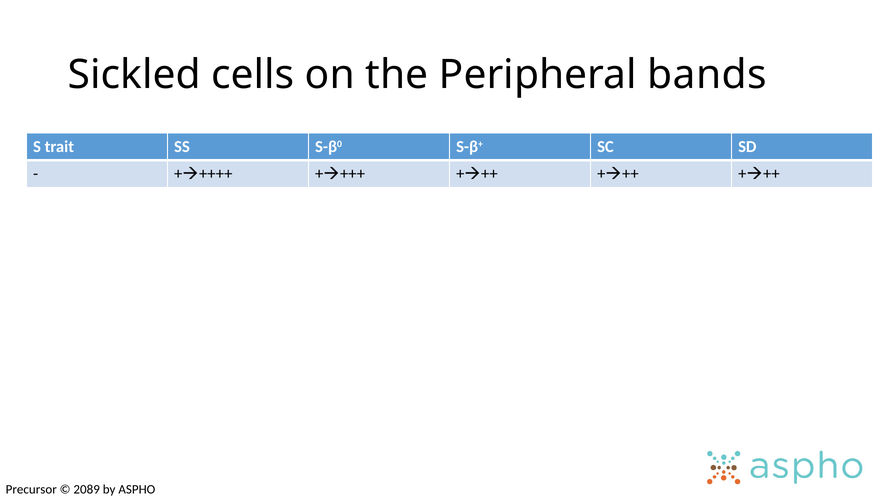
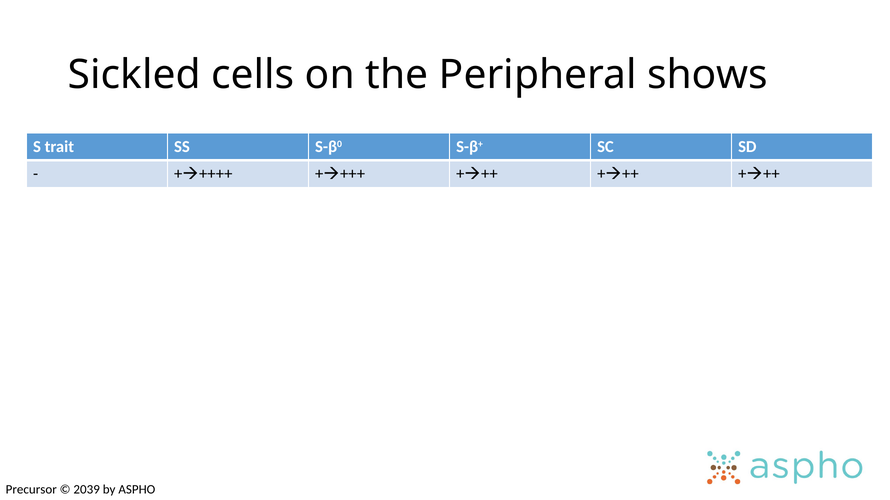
bands: bands -> shows
2089: 2089 -> 2039
